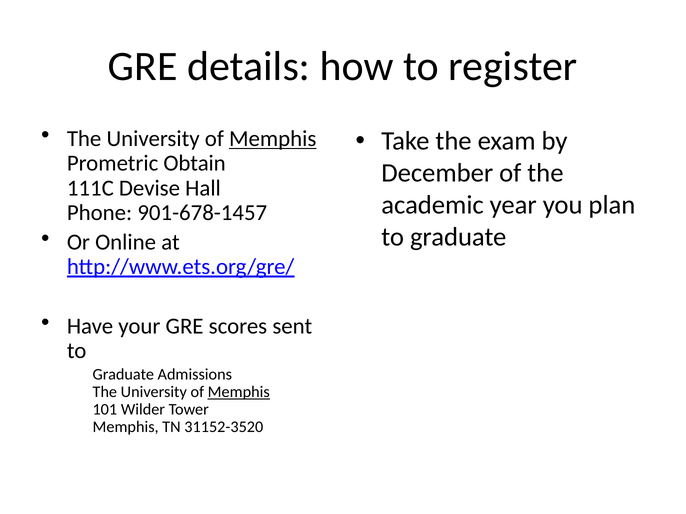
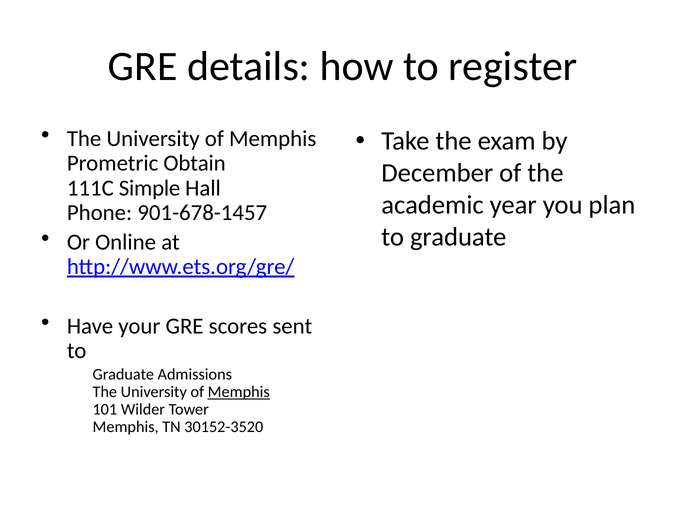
Memphis at (273, 139) underline: present -> none
Devise: Devise -> Simple
31152-3520: 31152-3520 -> 30152-3520
